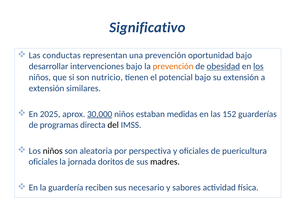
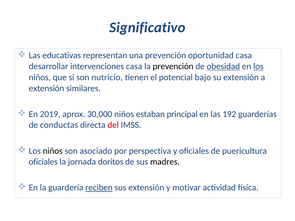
conductas: conductas -> educativas
oportunidad bajo: bajo -> casa
intervenciones bajo: bajo -> casa
prevención at (173, 66) colour: orange -> black
2025: 2025 -> 2019
30,000 underline: present -> none
medidas: medidas -> principal
152: 152 -> 192
programas: programas -> conductas
del colour: black -> red
aleatoria: aleatoria -> asociado
reciben underline: none -> present
sus necesario: necesario -> extensión
sabores: sabores -> motivar
